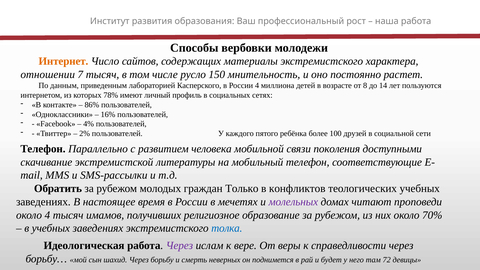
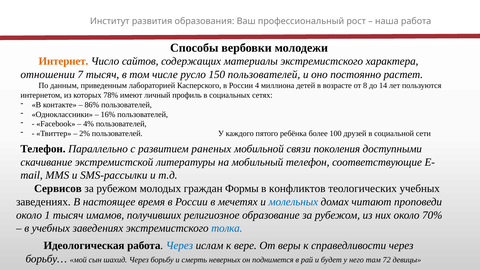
150 мнительность: мнительность -> пользователей
человека: человека -> раненых
Обратить: Обратить -> Сервисов
Только: Только -> Формы
молельных colour: purple -> blue
около 4: 4 -> 1
Через at (179, 246) colour: purple -> blue
